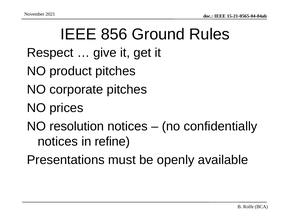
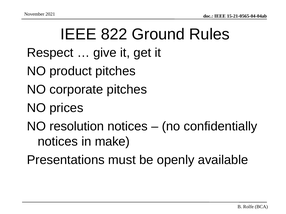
856: 856 -> 822
refine: refine -> make
